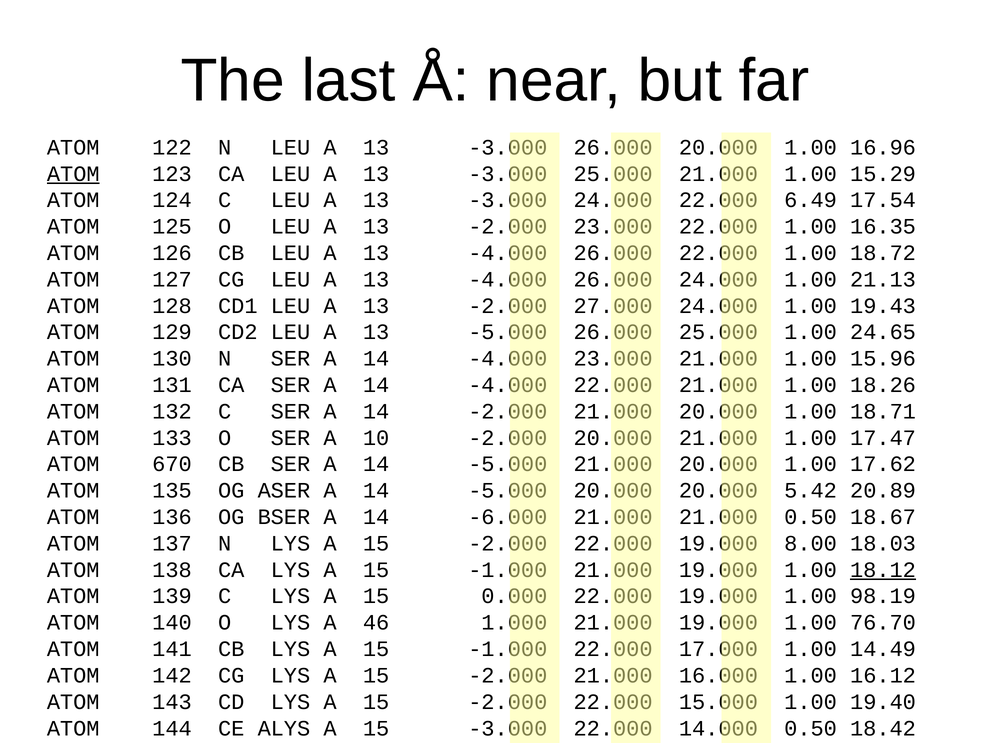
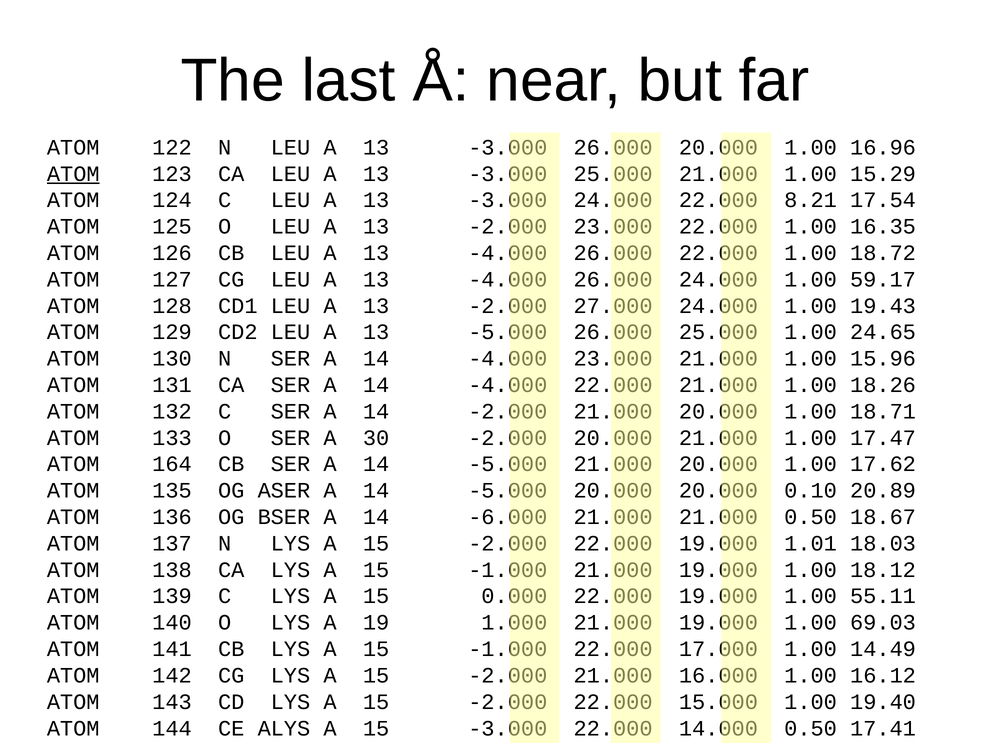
6.49: 6.49 -> 8.21
21.13: 21.13 -> 59.17
10: 10 -> 30
670: 670 -> 164
5.42: 5.42 -> 0.10
8.00: 8.00 -> 1.01
18.12 underline: present -> none
98.19: 98.19 -> 55.11
46: 46 -> 19
76.70: 76.70 -> 69.03
18.42: 18.42 -> 17.41
